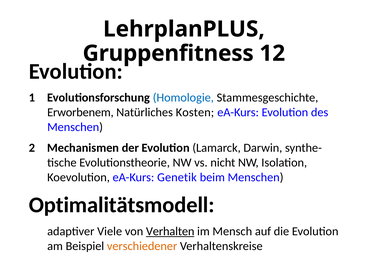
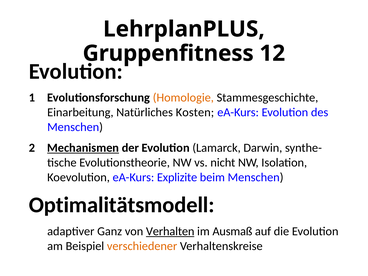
Homologie colour: blue -> orange
Erworbenem: Erworbenem -> Einarbeitung
Mechanismen underline: none -> present
Genetik: Genetik -> Explizite
Viele: Viele -> Ganz
Mensch: Mensch -> Ausmaß
